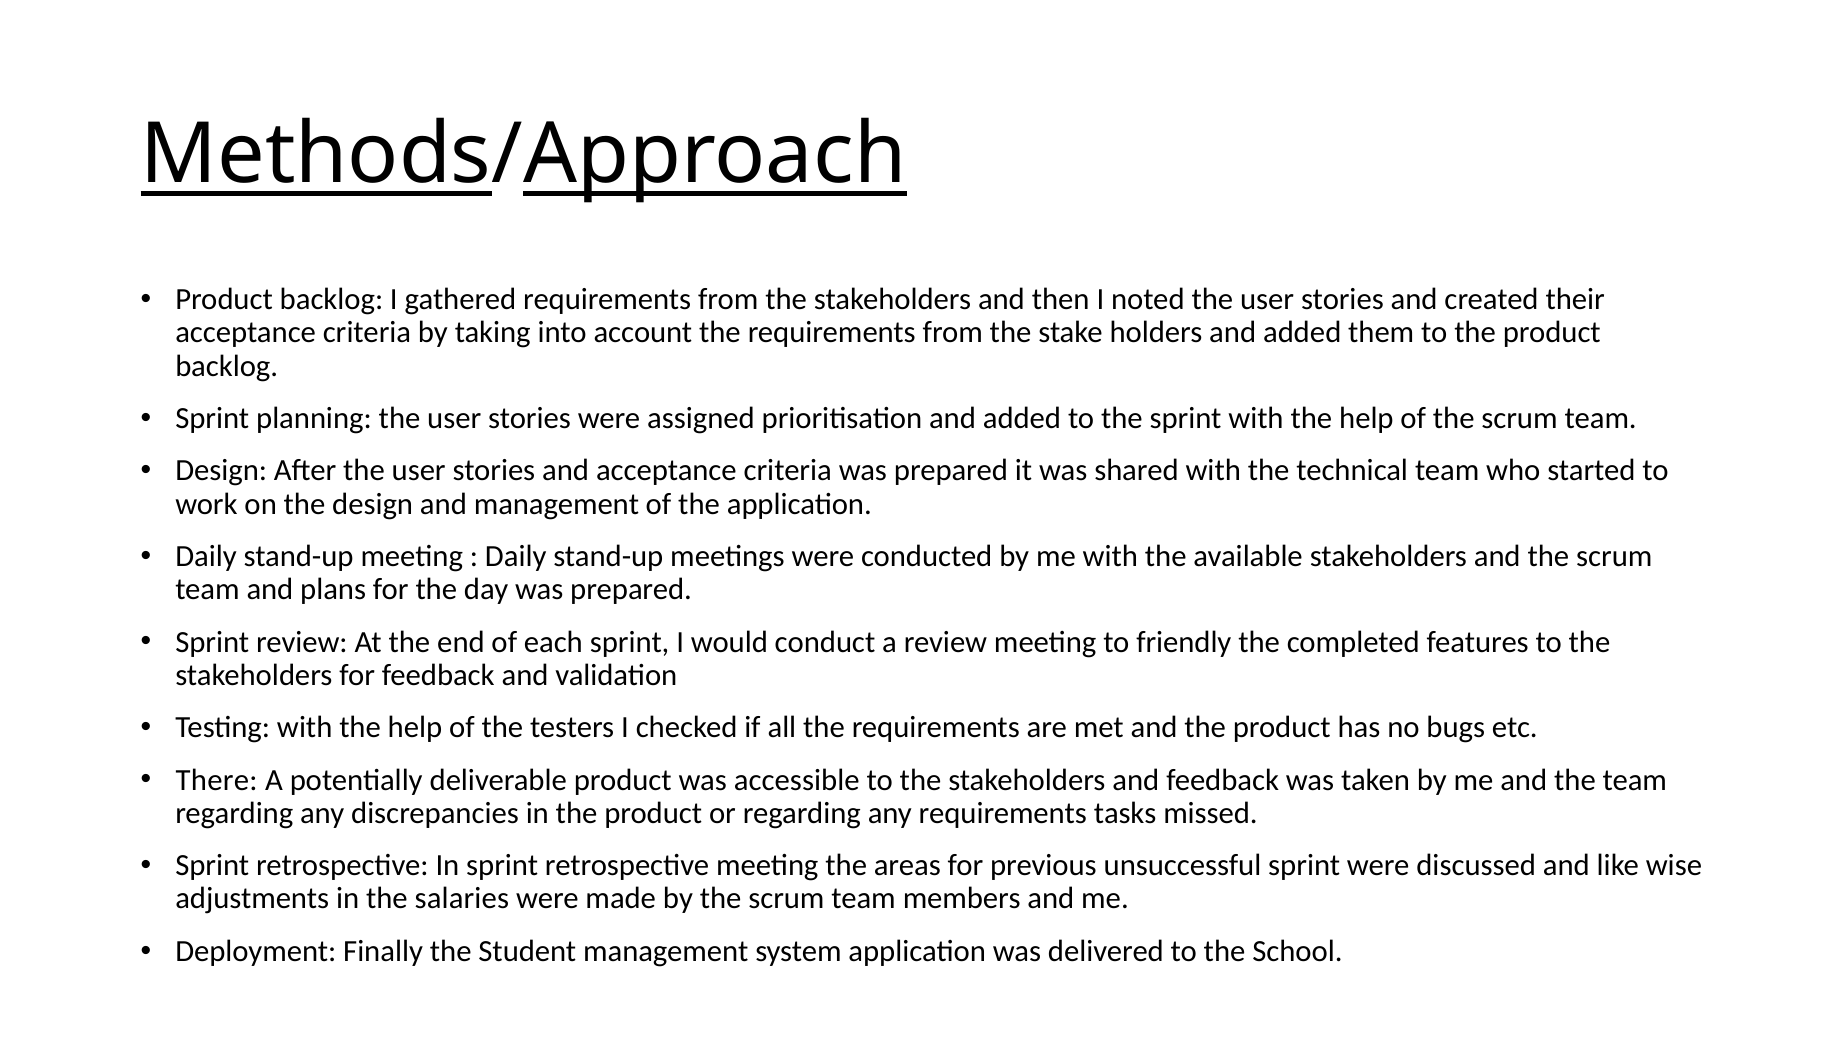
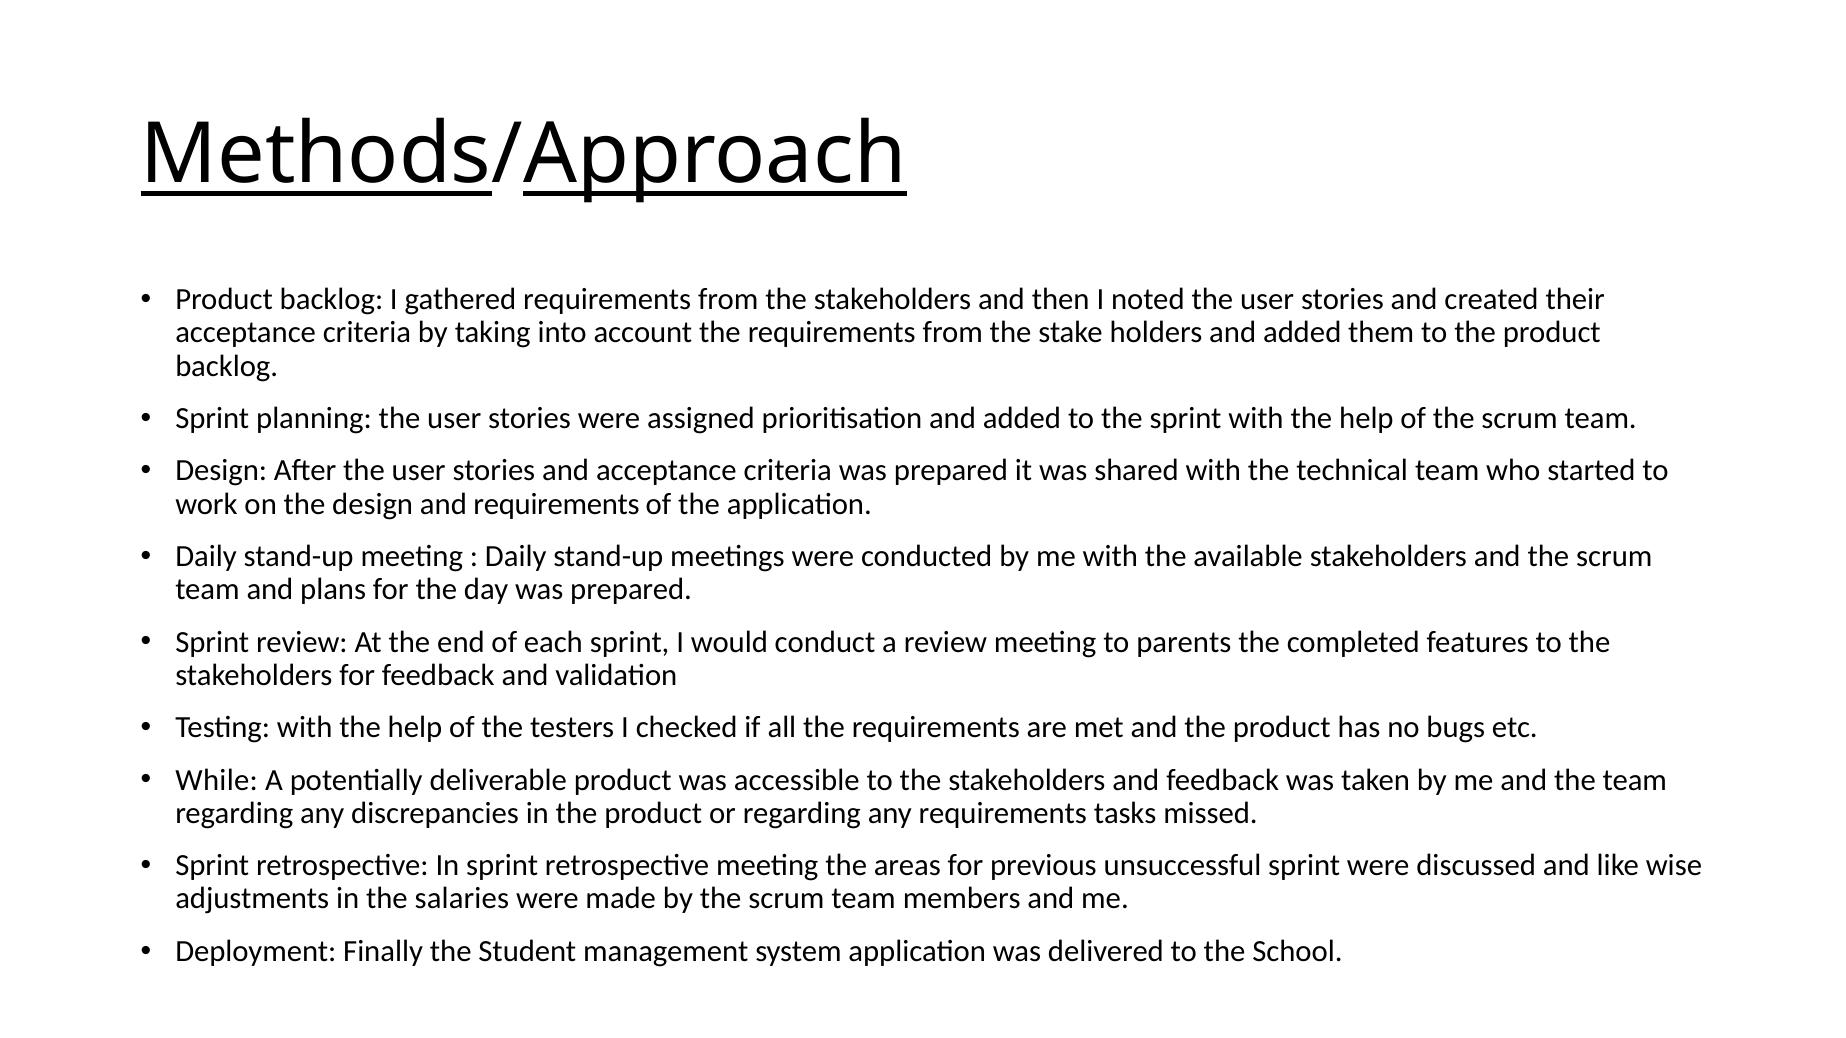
and management: management -> requirements
friendly: friendly -> parents
There: There -> While
